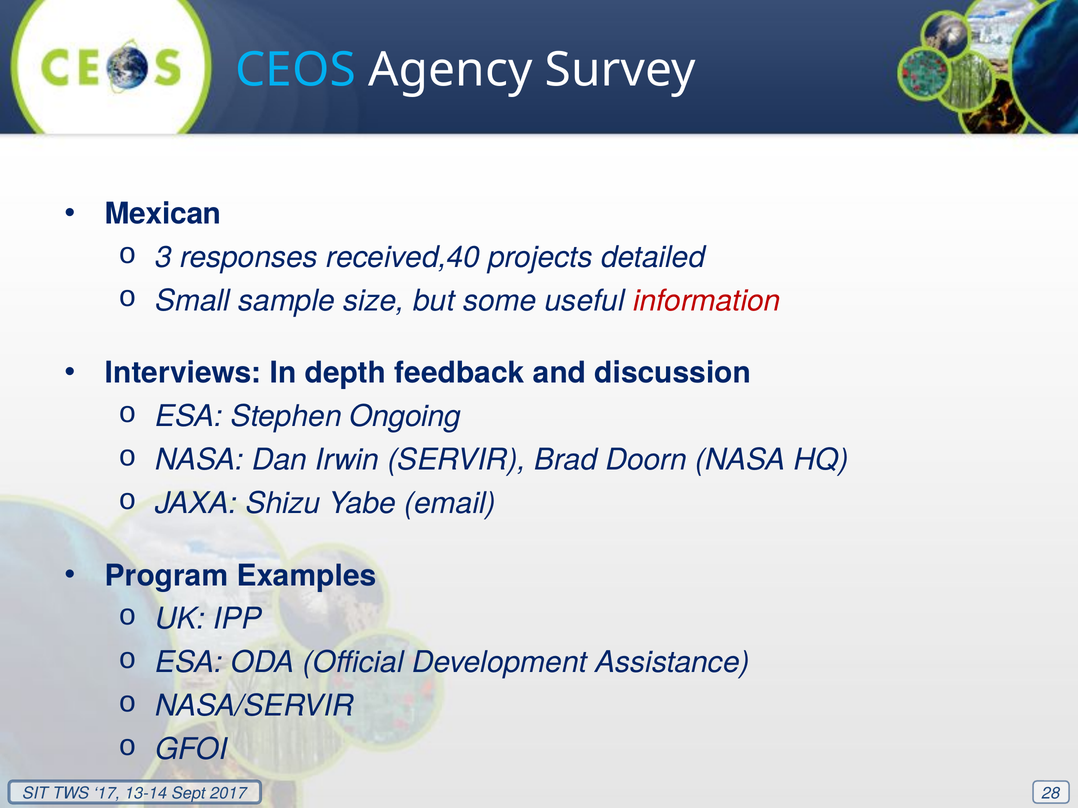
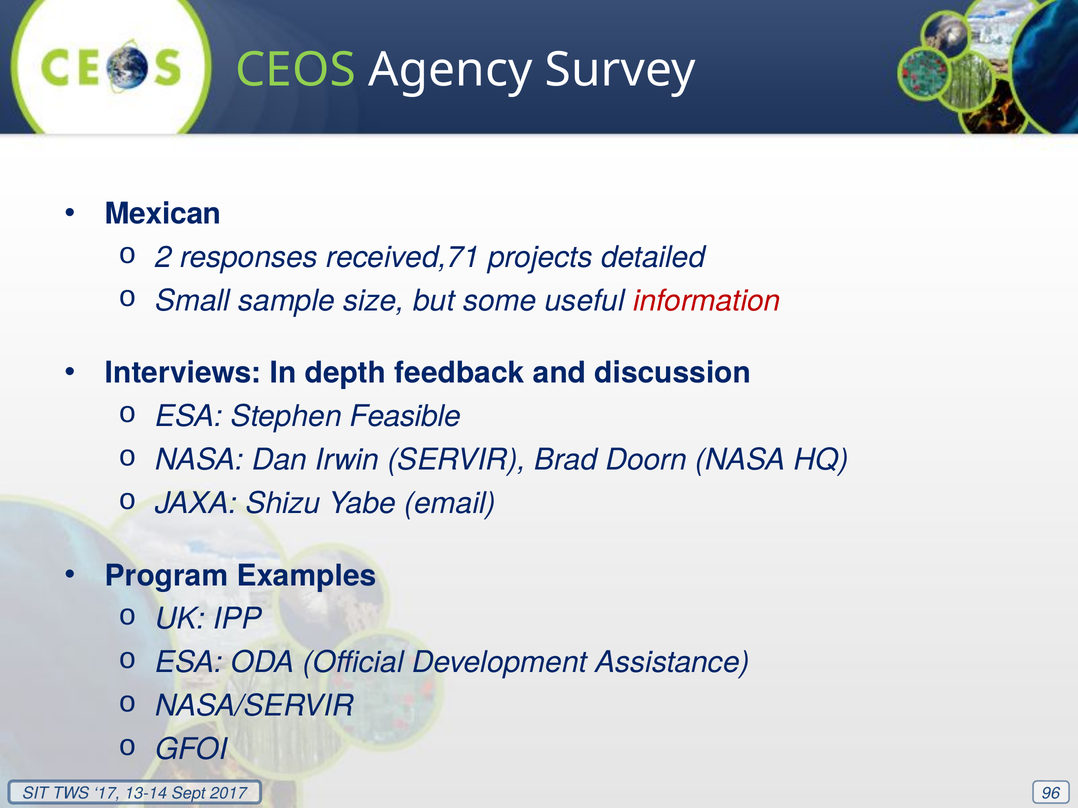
CEOS colour: light blue -> light green
3: 3 -> 2
received,40: received,40 -> received,71
Ongoing: Ongoing -> Feasible
28: 28 -> 96
